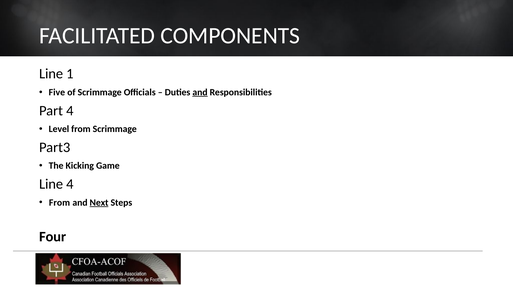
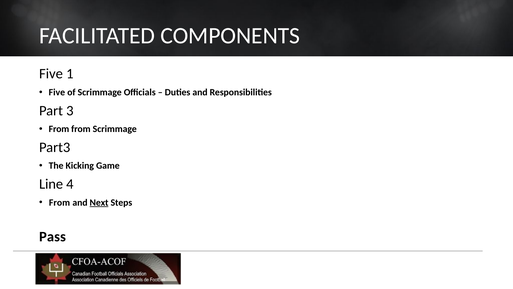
Line at (51, 74): Line -> Five
and at (200, 92) underline: present -> none
Part 4: 4 -> 3
Level at (59, 129): Level -> From
Four: Four -> Pass
